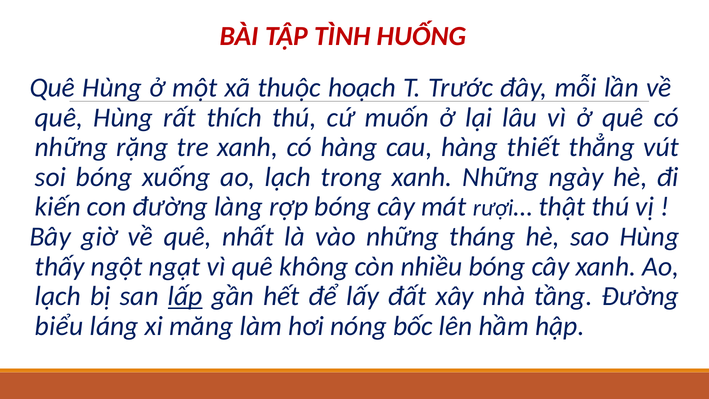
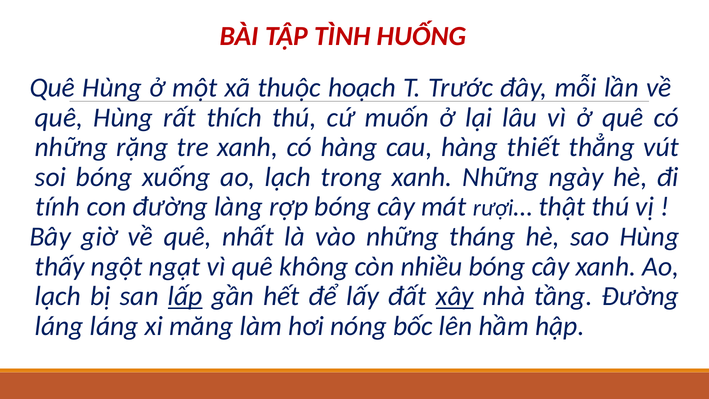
kiến: kiến -> tính
xây underline: none -> present
biểu at (59, 326): biểu -> láng
